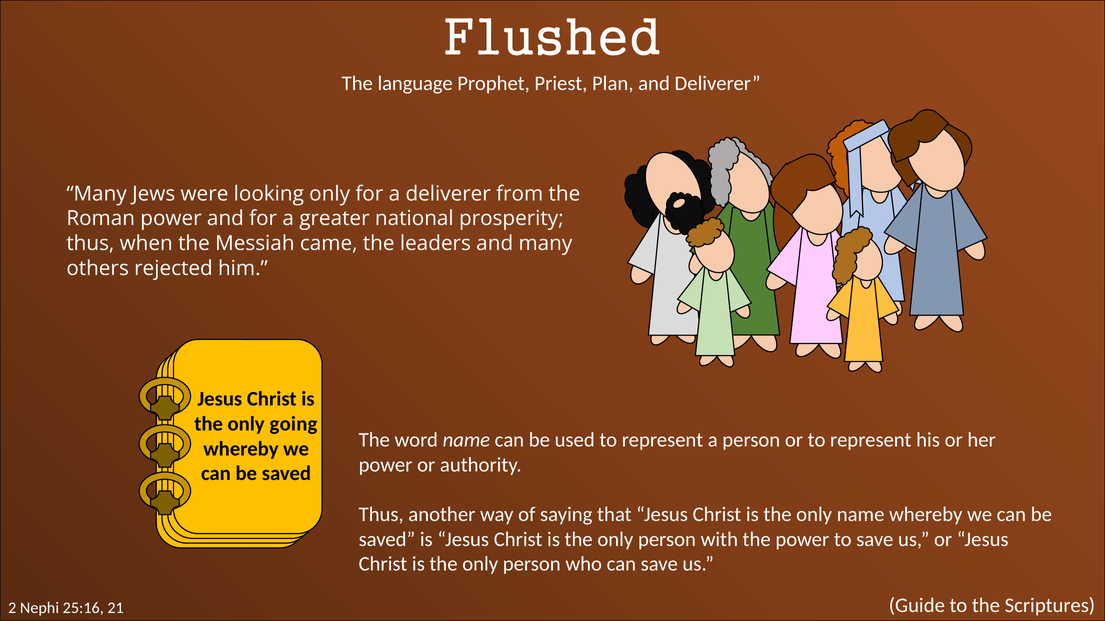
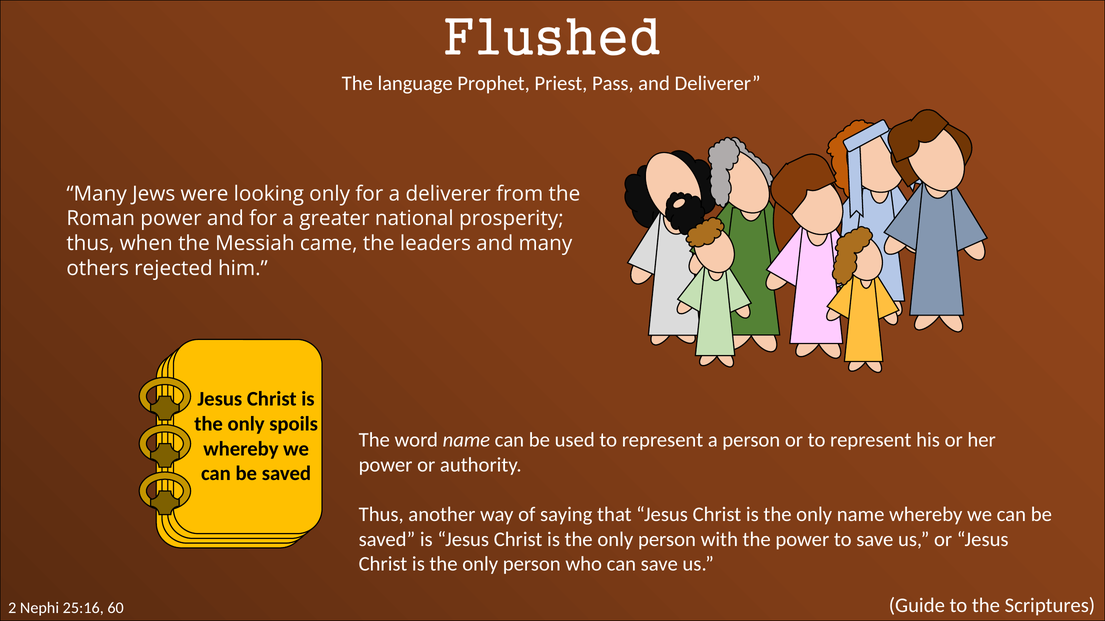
Plan: Plan -> Pass
going: going -> spoils
21: 21 -> 60
